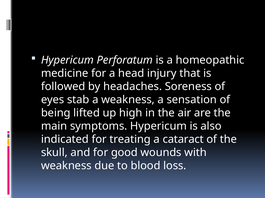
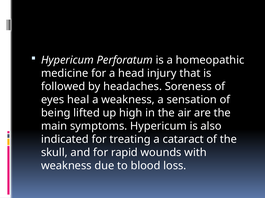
stab: stab -> heal
good: good -> rapid
